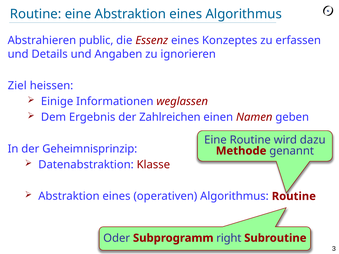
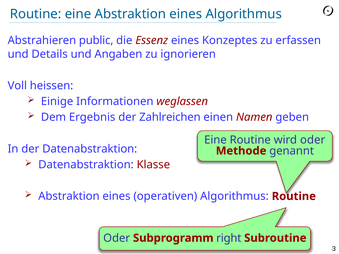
Ziel: Ziel -> Voll
wird dazu: dazu -> oder
der Geheimnisprinzip: Geheimnisprinzip -> Datenabstraktion
